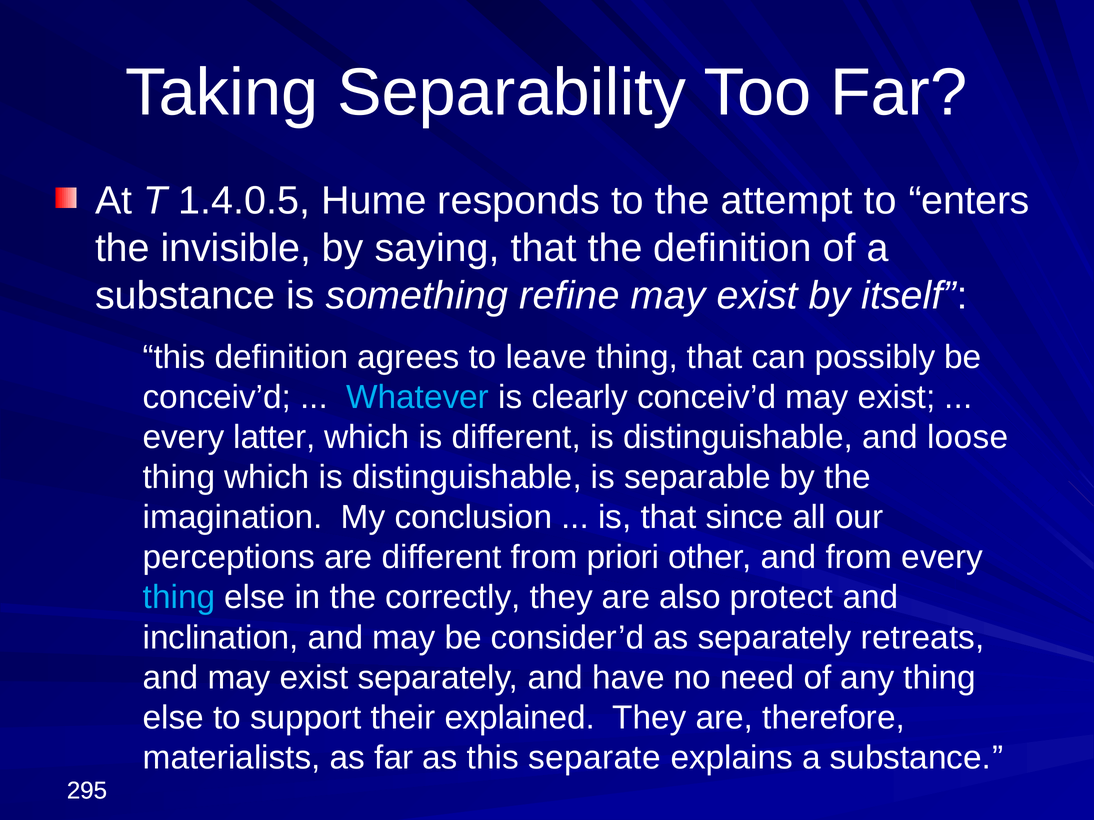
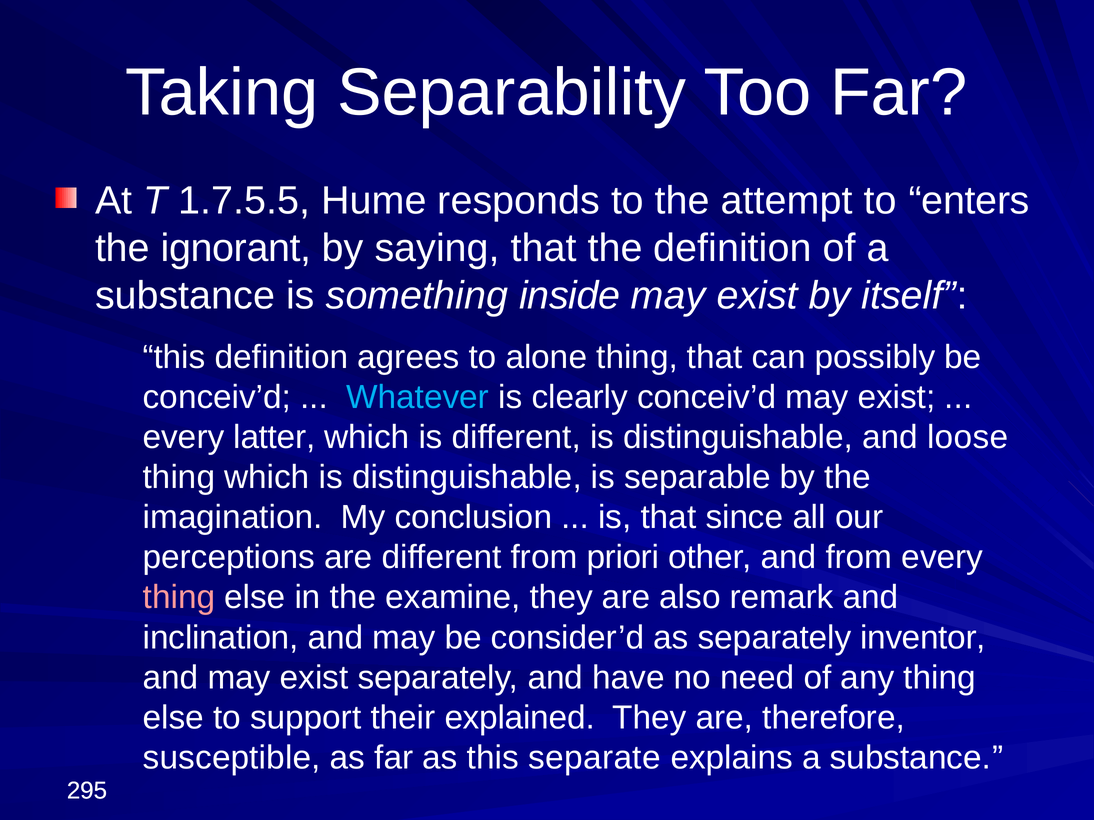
1.4.0.5: 1.4.0.5 -> 1.7.5.5
invisible: invisible -> ignorant
refine: refine -> inside
leave: leave -> alone
thing at (179, 598) colour: light blue -> pink
correctly: correctly -> examine
protect: protect -> remark
retreats: retreats -> inventor
materialists: materialists -> susceptible
